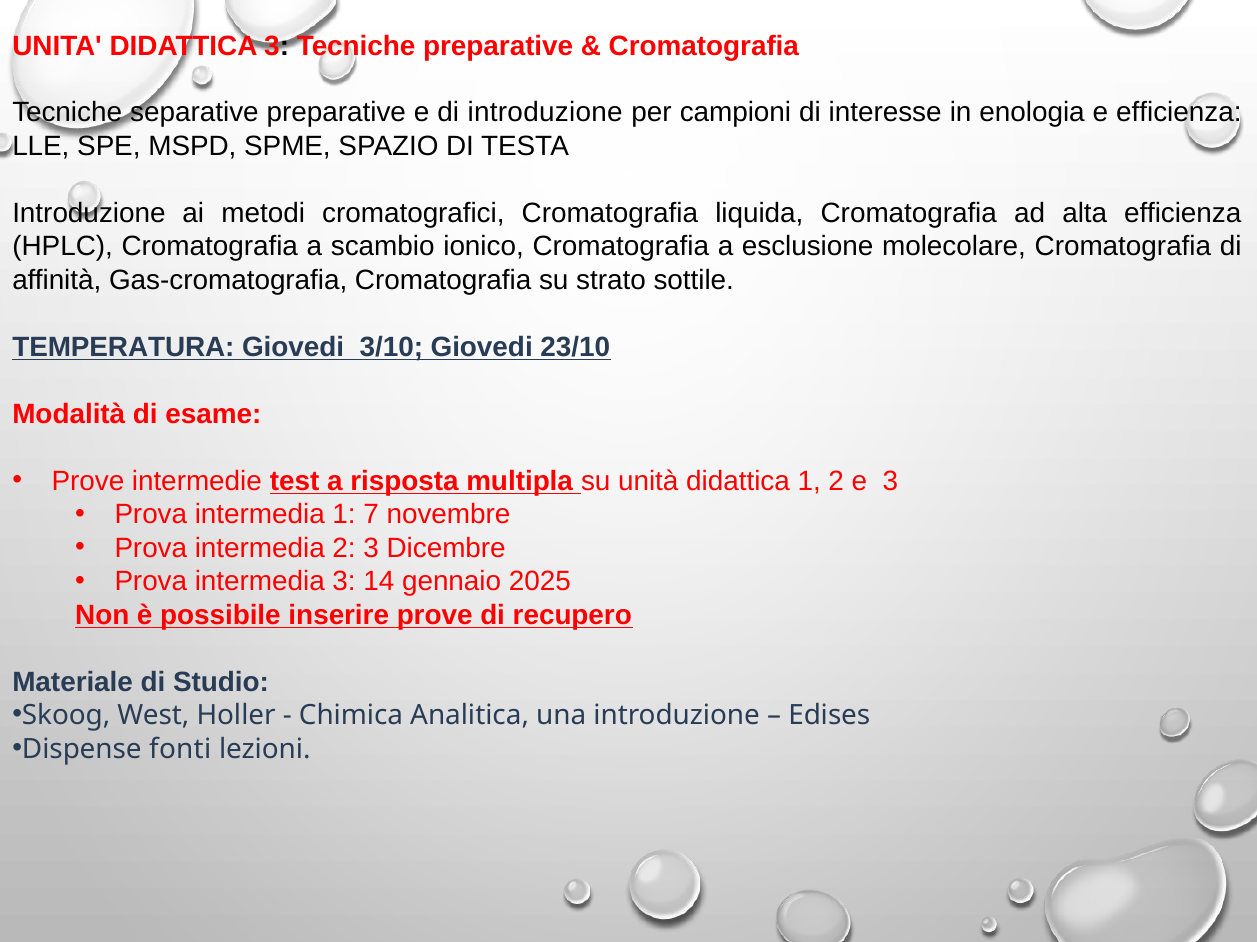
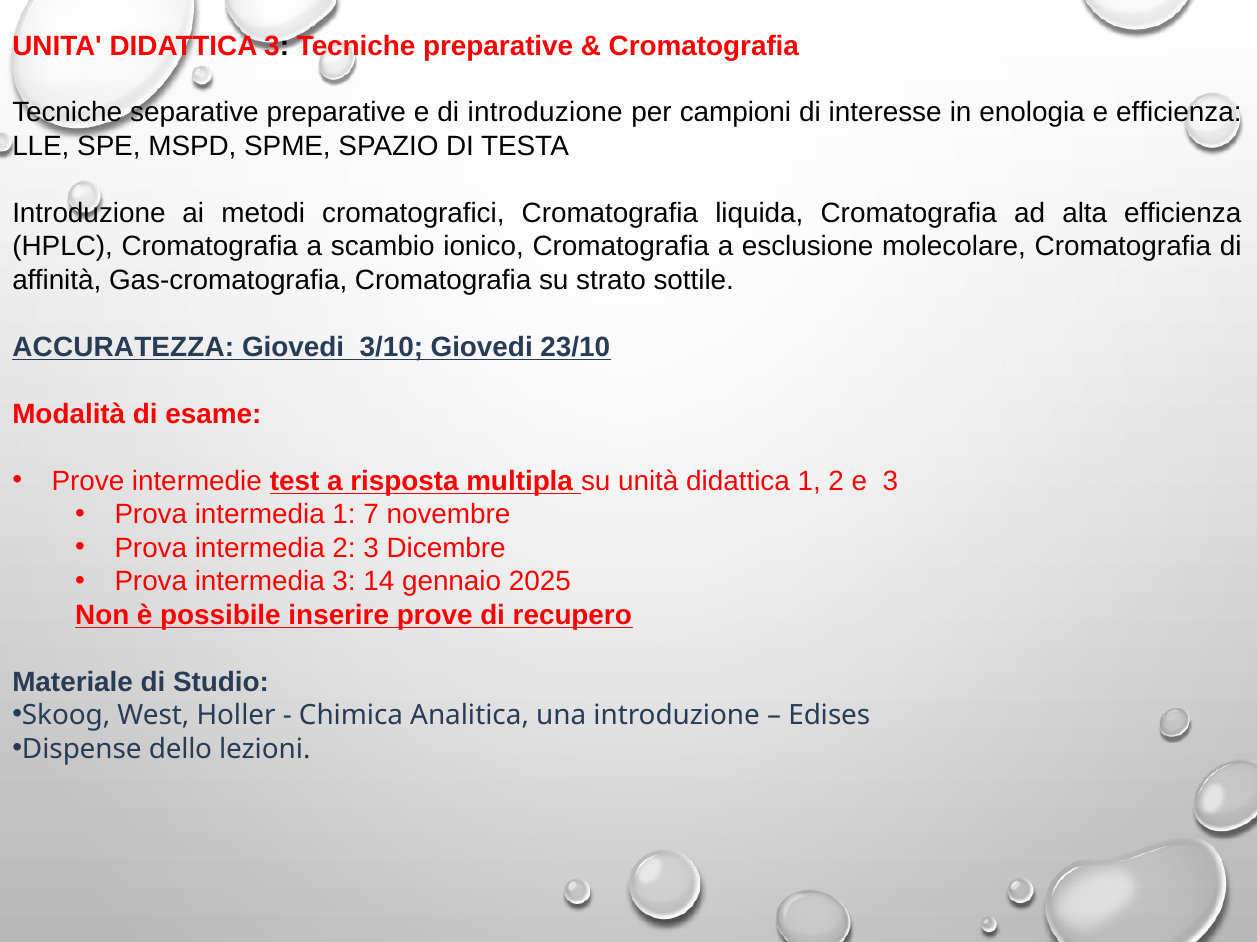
TEMPERATURA: TEMPERATURA -> ACCURATEZZA
fonti: fonti -> dello
